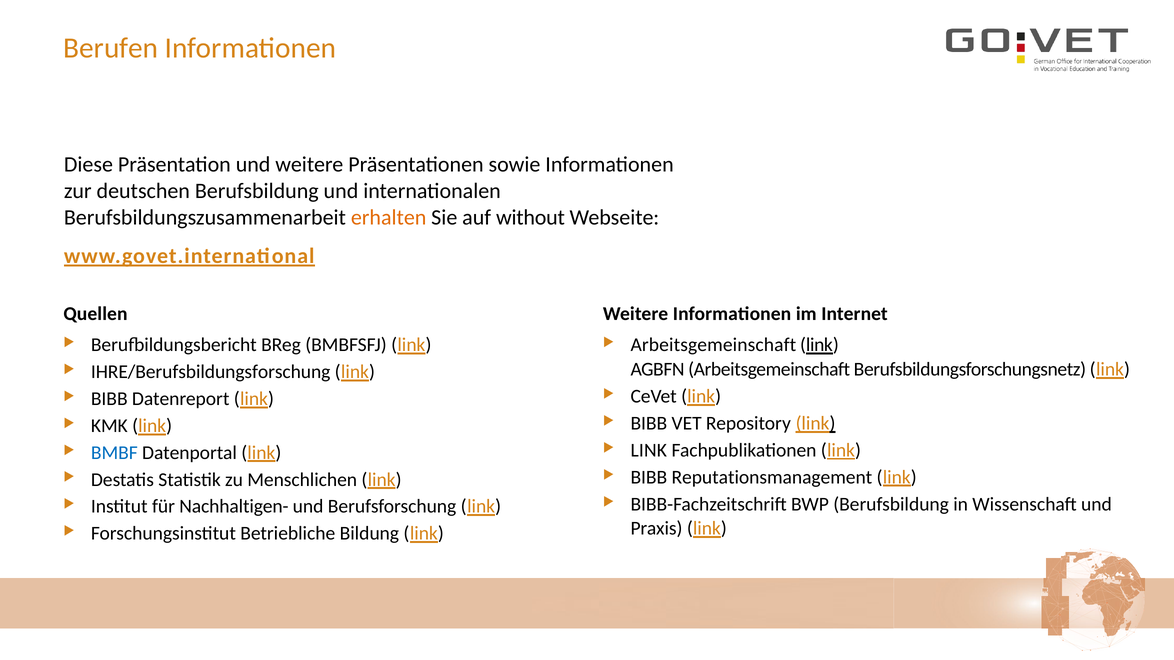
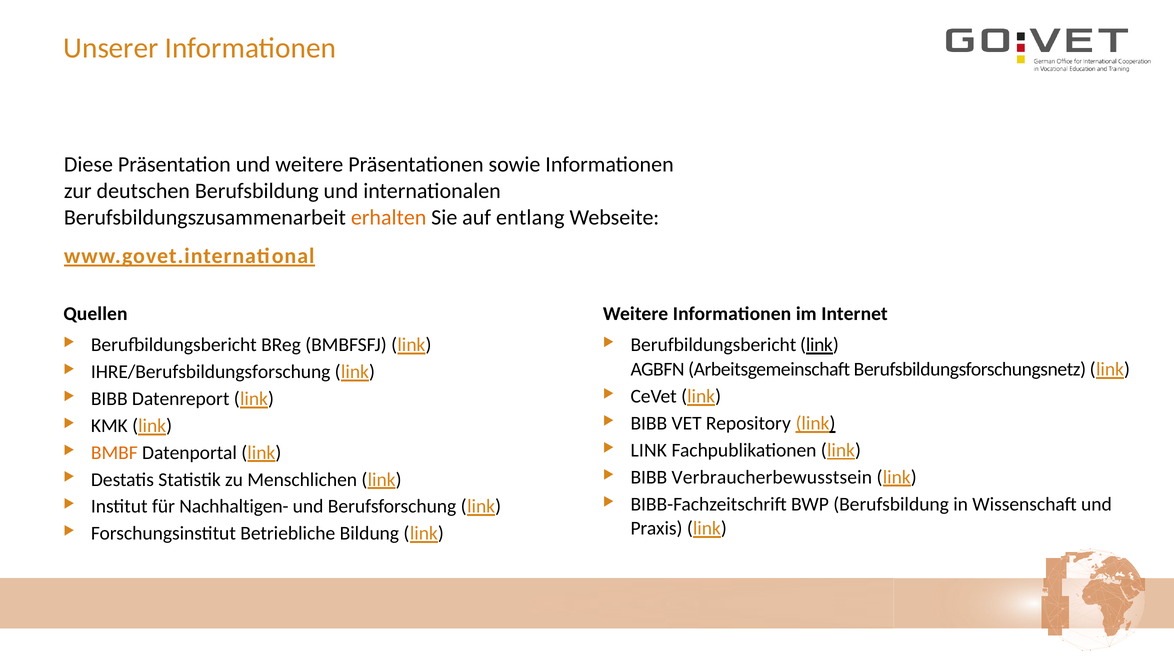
Berufen: Berufen -> Unserer
without: without -> entlang
Arbeitsgemeinschaft at (713, 345): Arbeitsgemeinschaft -> Berufbildungsbericht
BMBF colour: blue -> orange
Reputationsmanagement: Reputationsmanagement -> Verbraucherbewusstsein
